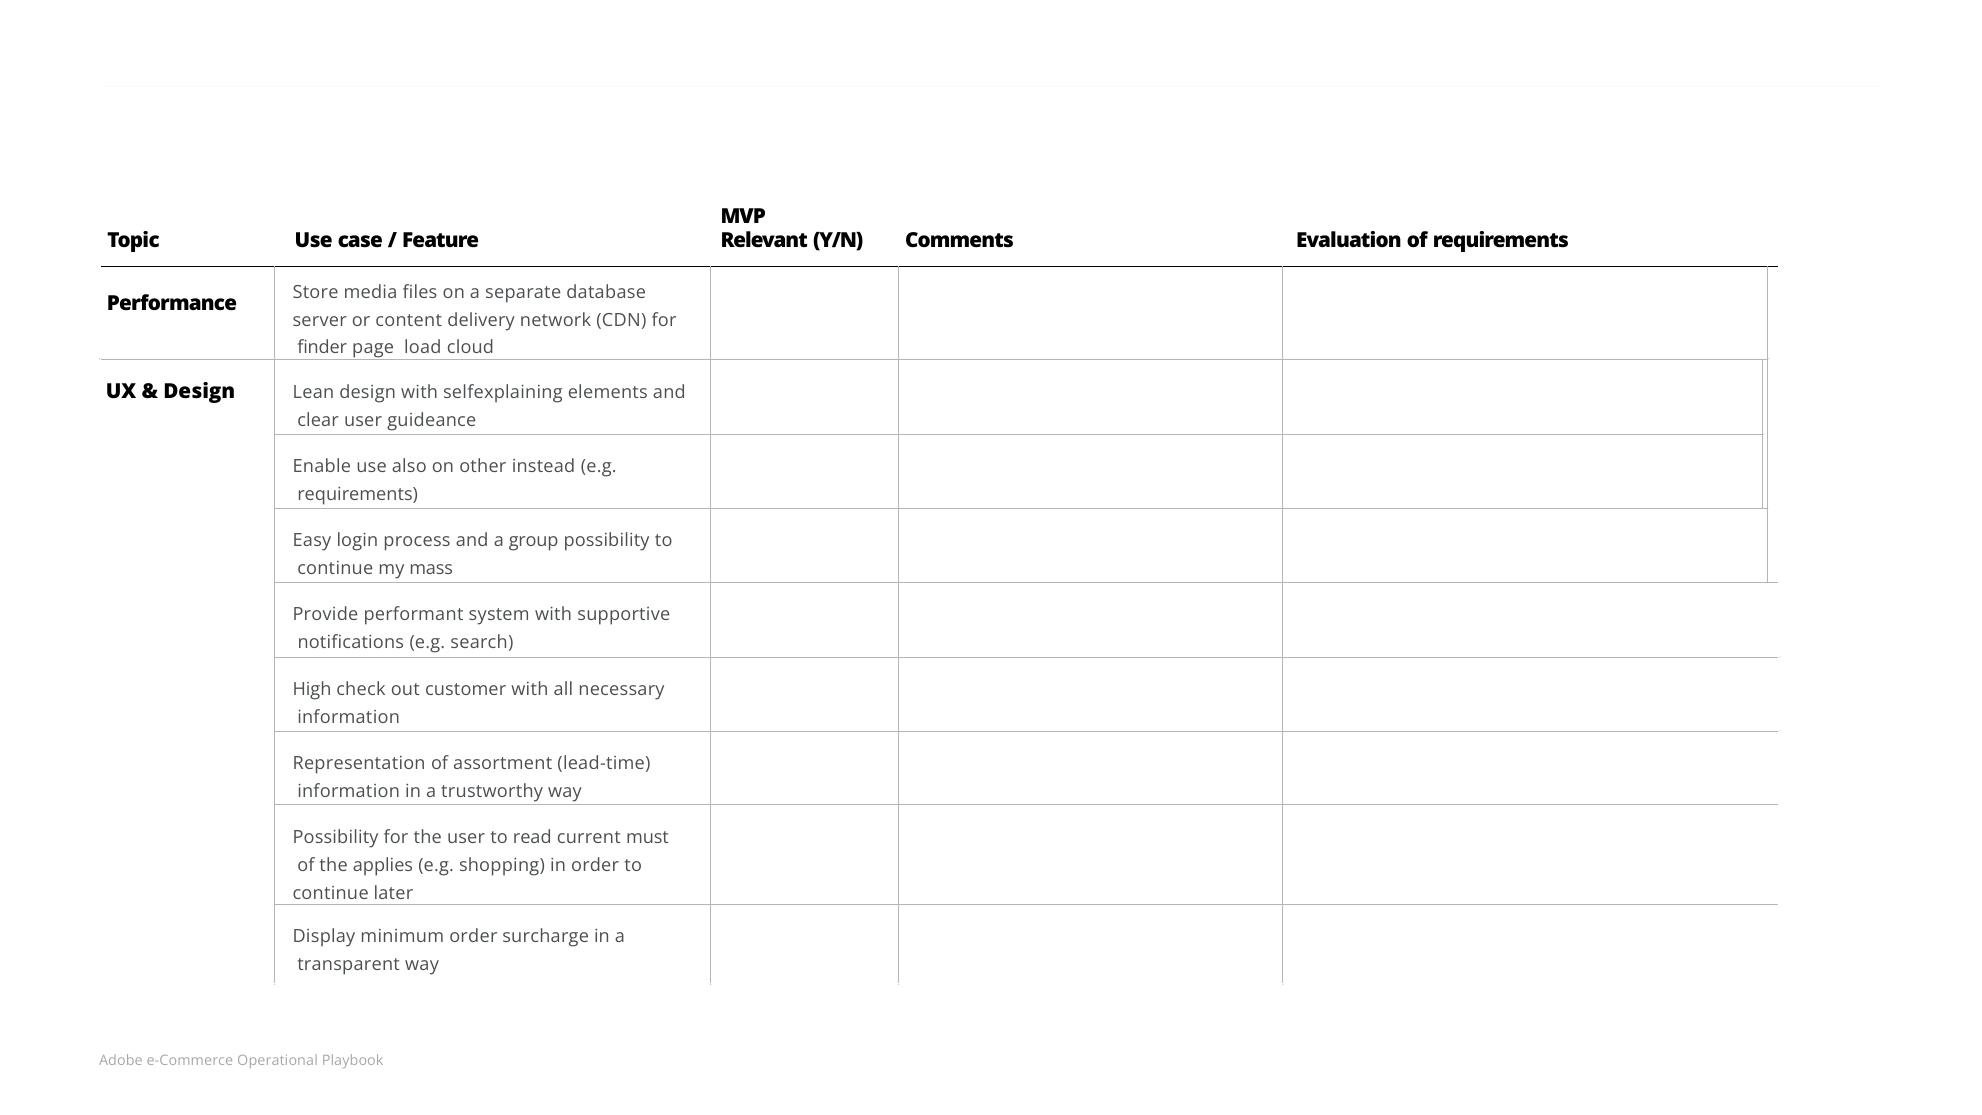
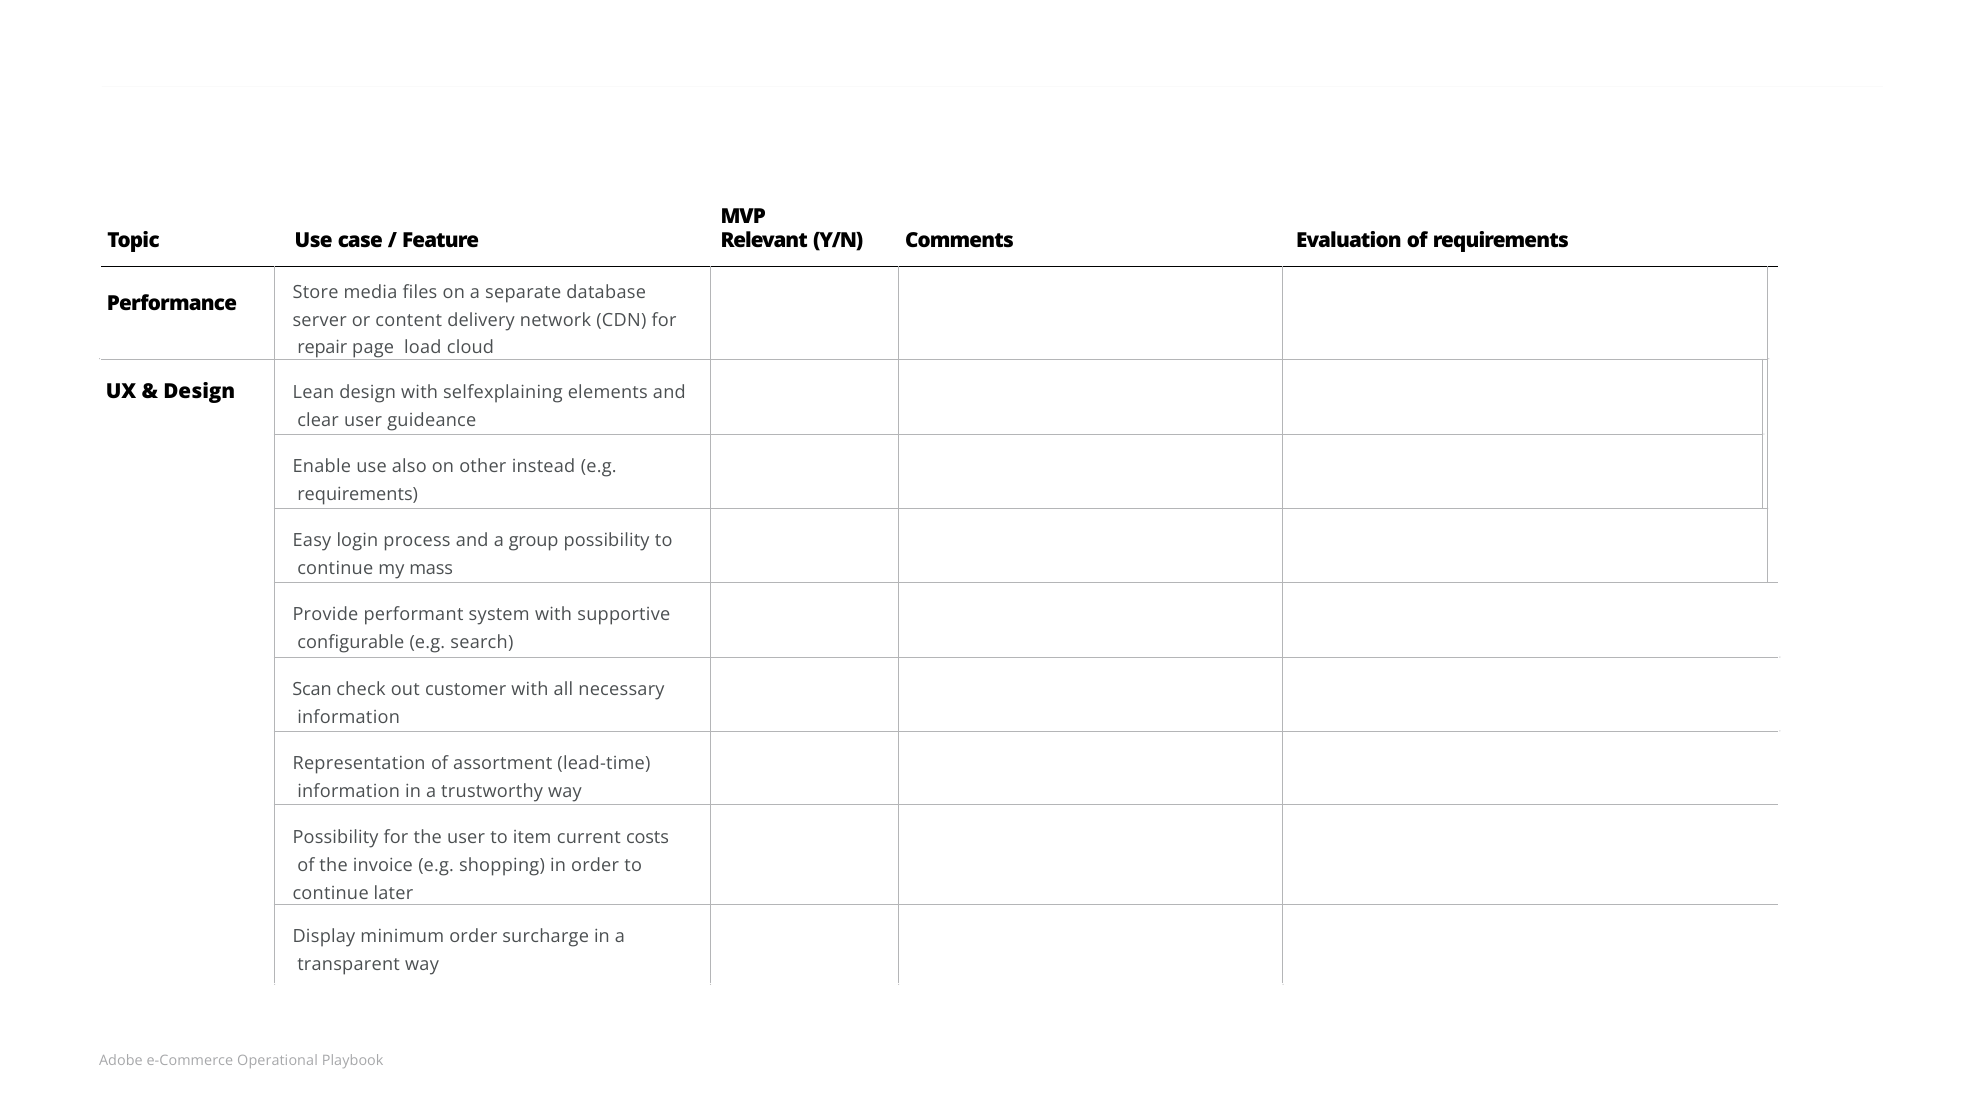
finder: finder -> repair
notifications: notifications -> configurable
High: High -> Scan
read: read -> item
must: must -> costs
applies: applies -> invoice
